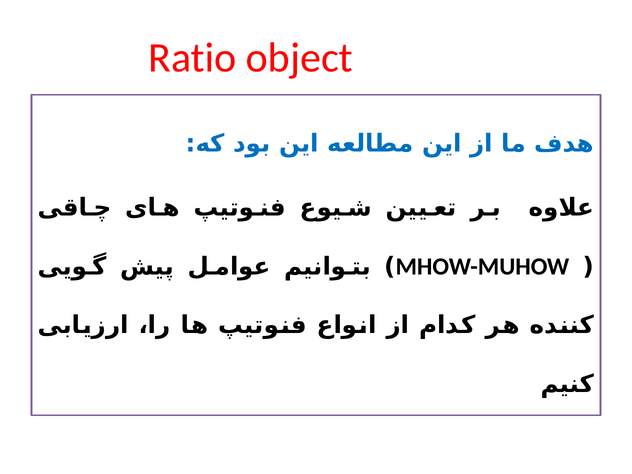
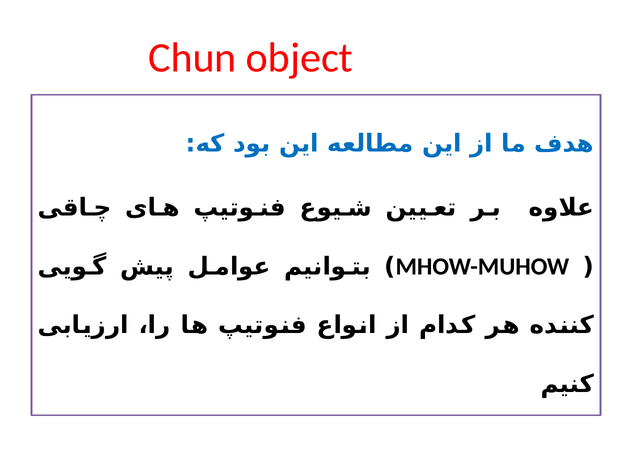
Ratio: Ratio -> Chun
